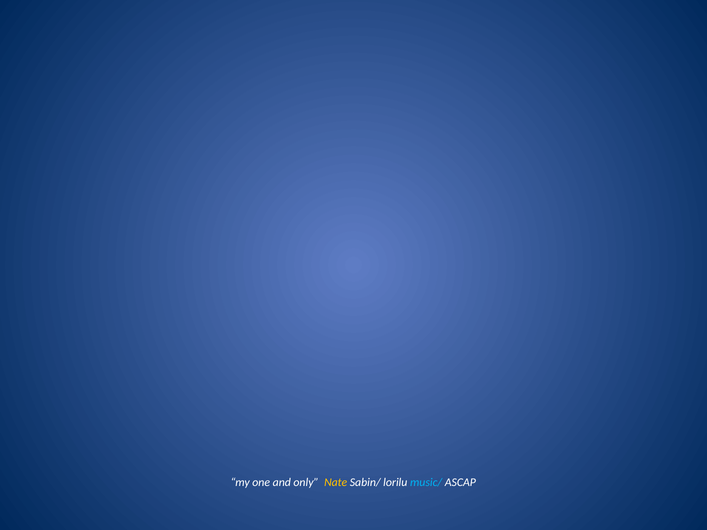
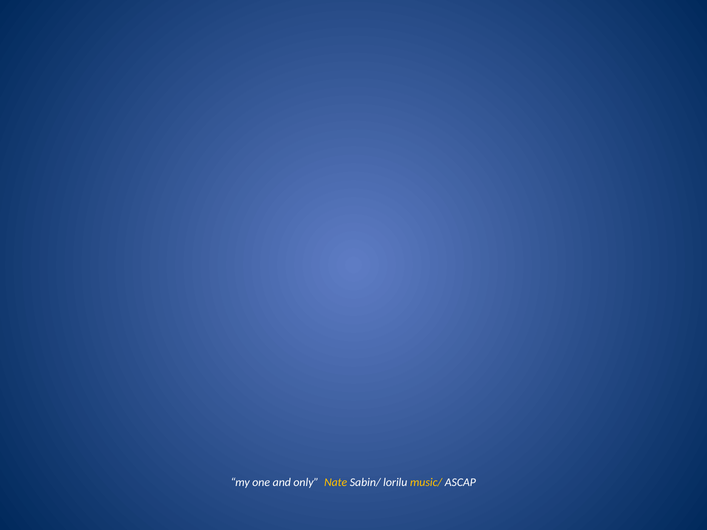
music/ colour: light blue -> yellow
